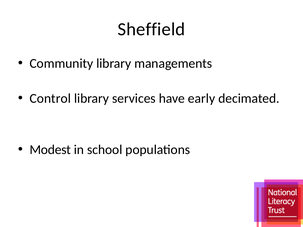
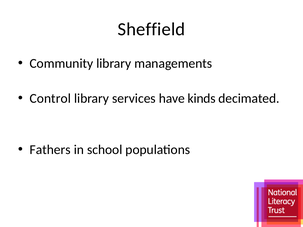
early: early -> kinds
Modest: Modest -> Fathers
